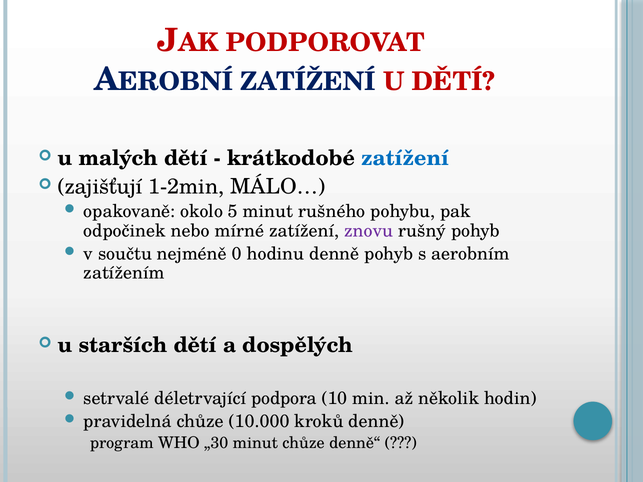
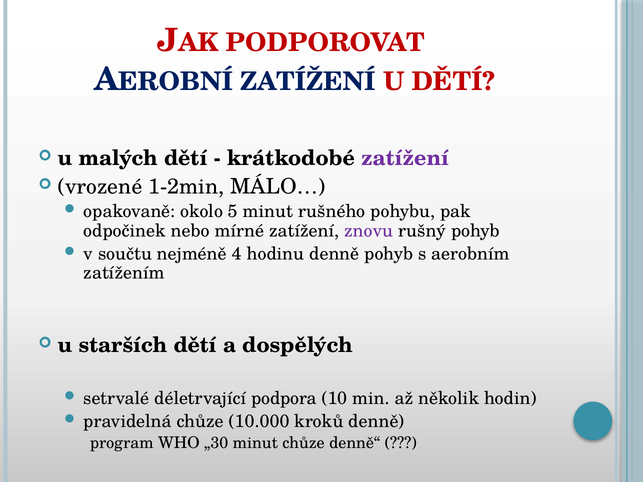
zatížení at (405, 158) colour: blue -> purple
zajišťují: zajišťují -> vrozené
0: 0 -> 4
